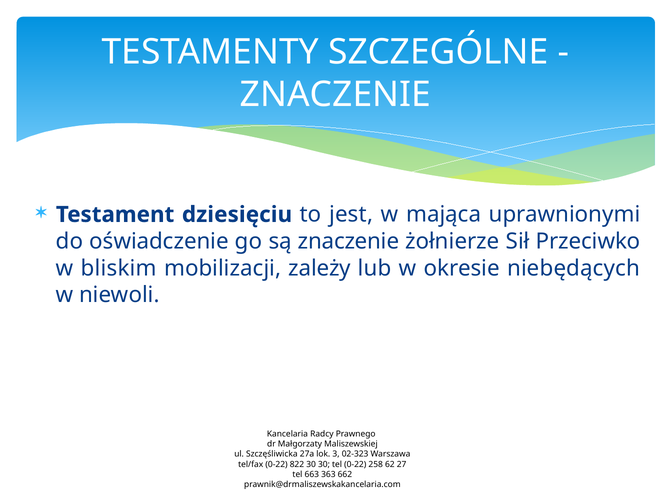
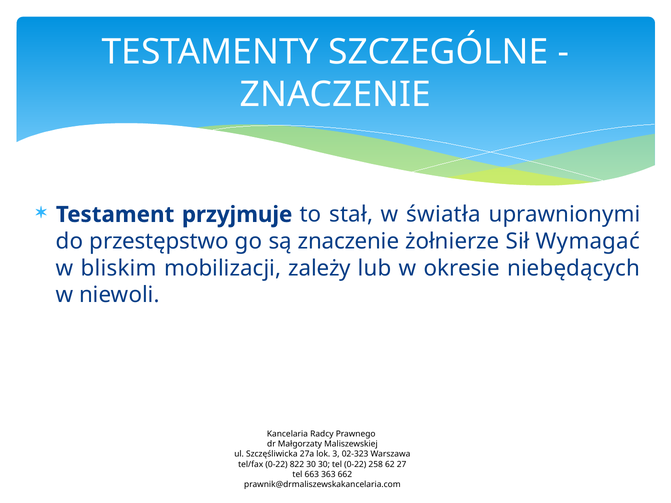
dziesięciu: dziesięciu -> przyjmuje
jest: jest -> stał
mająca: mająca -> światła
oświadczenie: oświadczenie -> przestępstwo
Przeciwko: Przeciwko -> Wymagać
